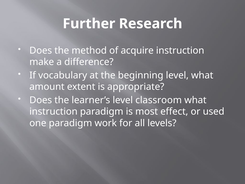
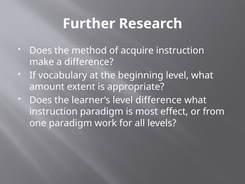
level classroom: classroom -> difference
used: used -> from
